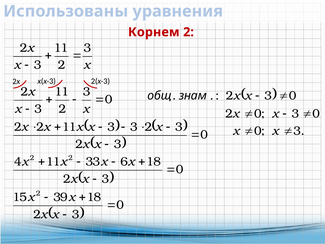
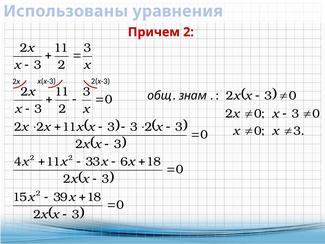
Корнем: Корнем -> Причем
